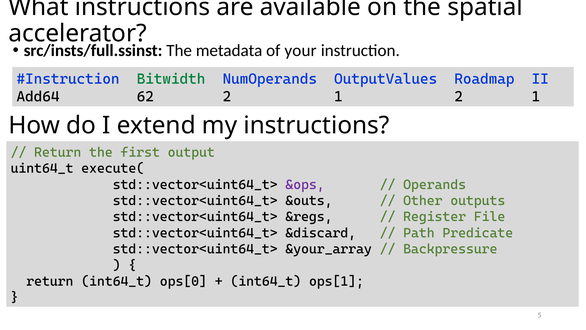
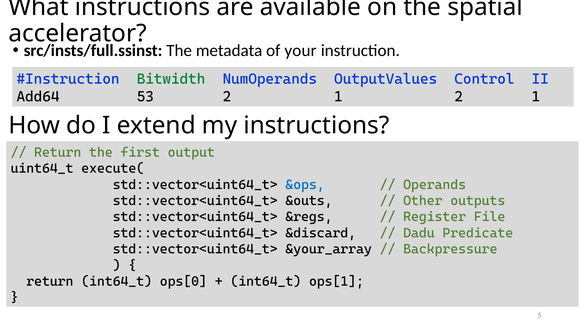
Roadmap: Roadmap -> Control
62: 62 -> 53
&ops colour: purple -> blue
Path: Path -> Dadu
